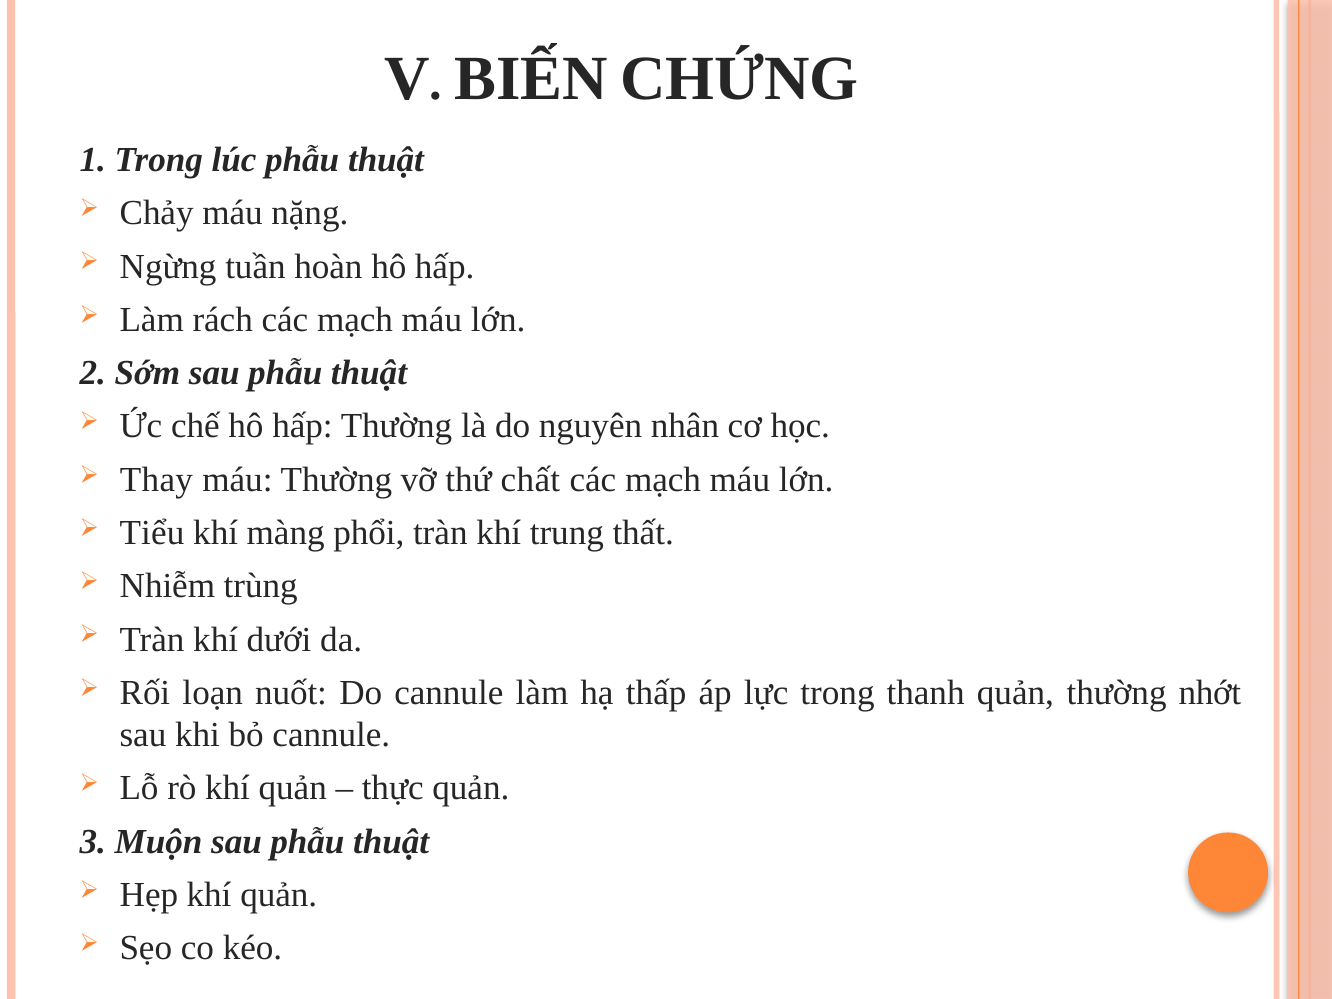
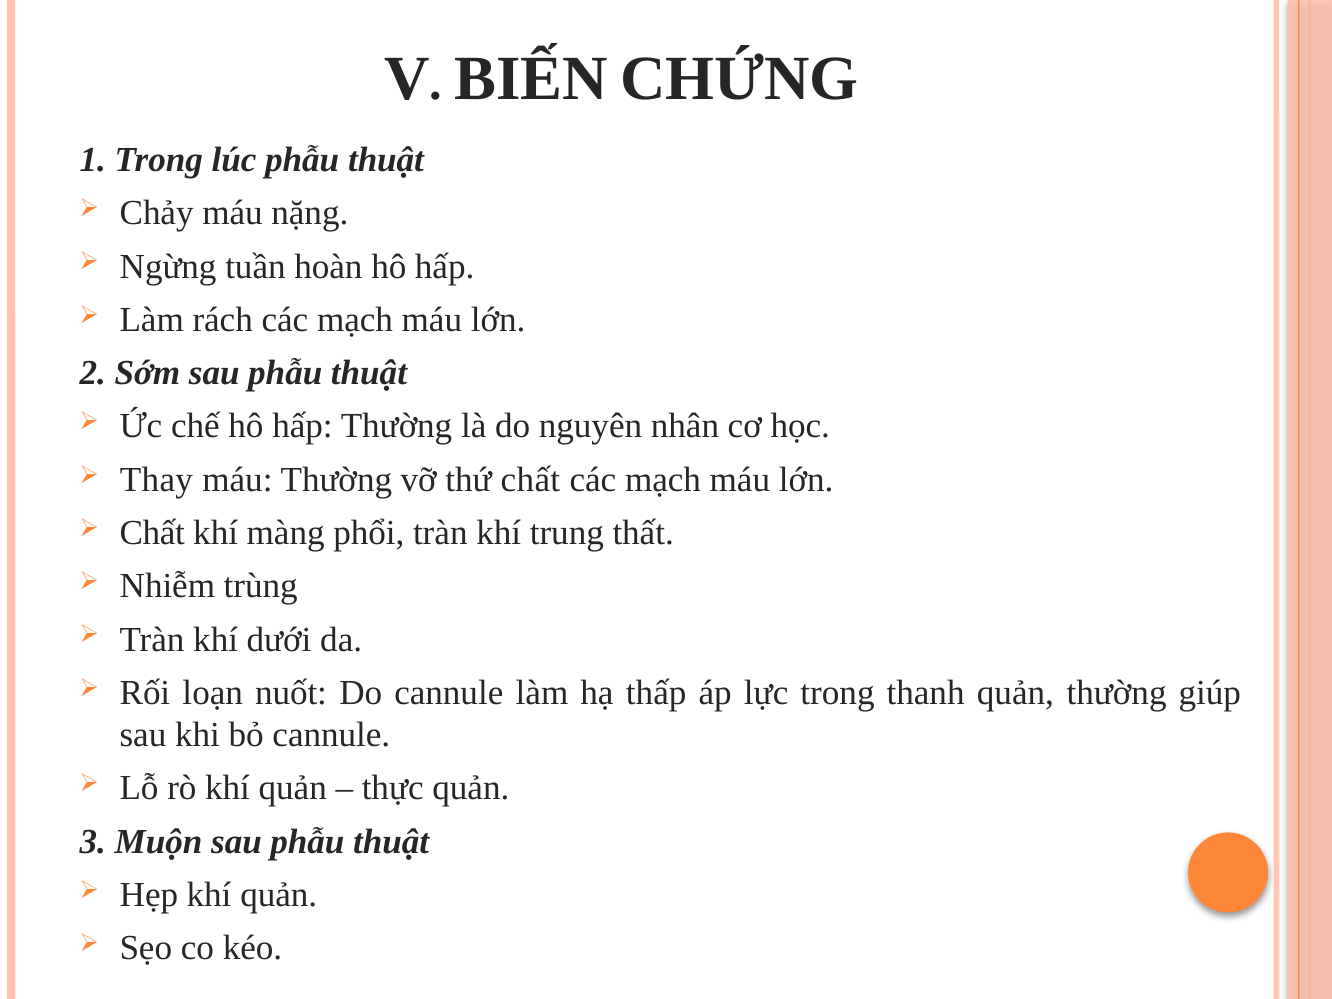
Tiểu at (152, 533): Tiểu -> Chất
nhớt: nhớt -> giúp
